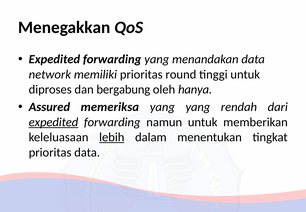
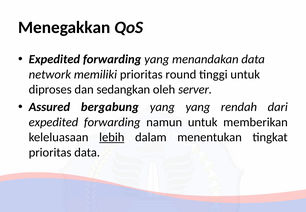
bergabung: bergabung -> sedangkan
hanya: hanya -> server
memeriksa: memeriksa -> bergabung
expedited at (53, 122) underline: present -> none
